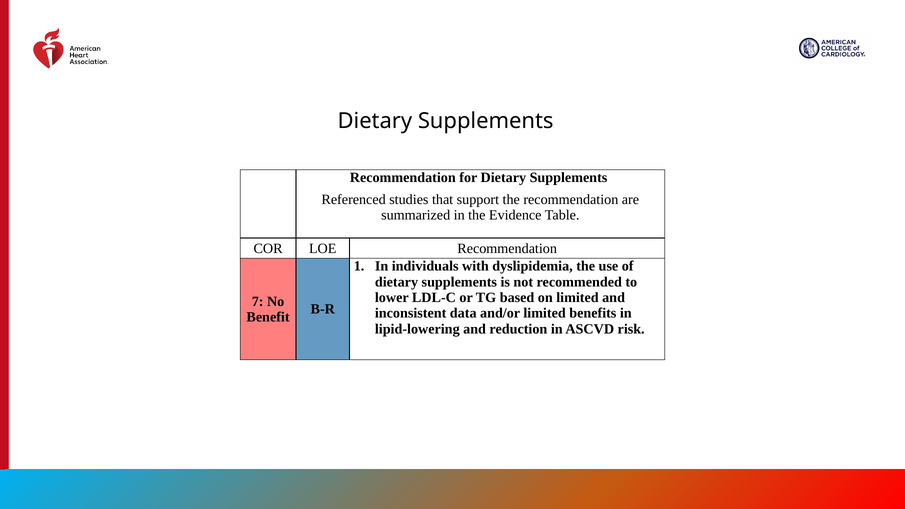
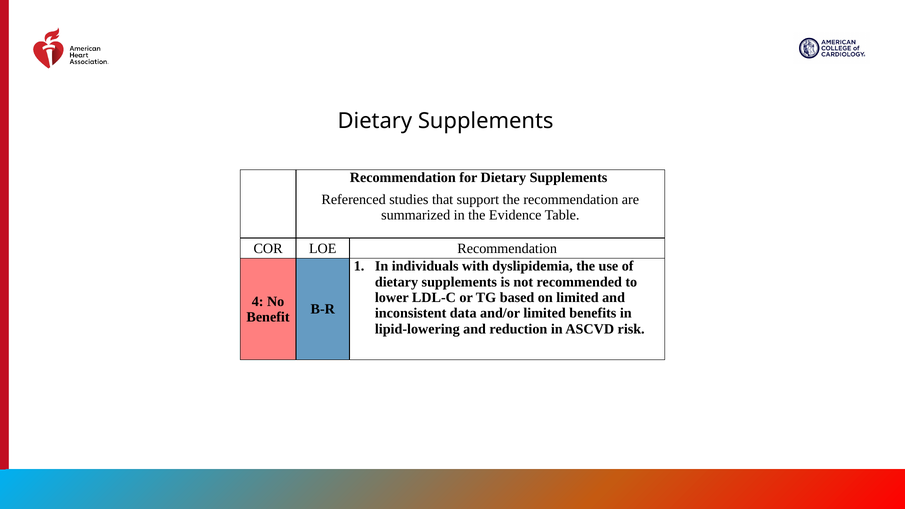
7: 7 -> 4
